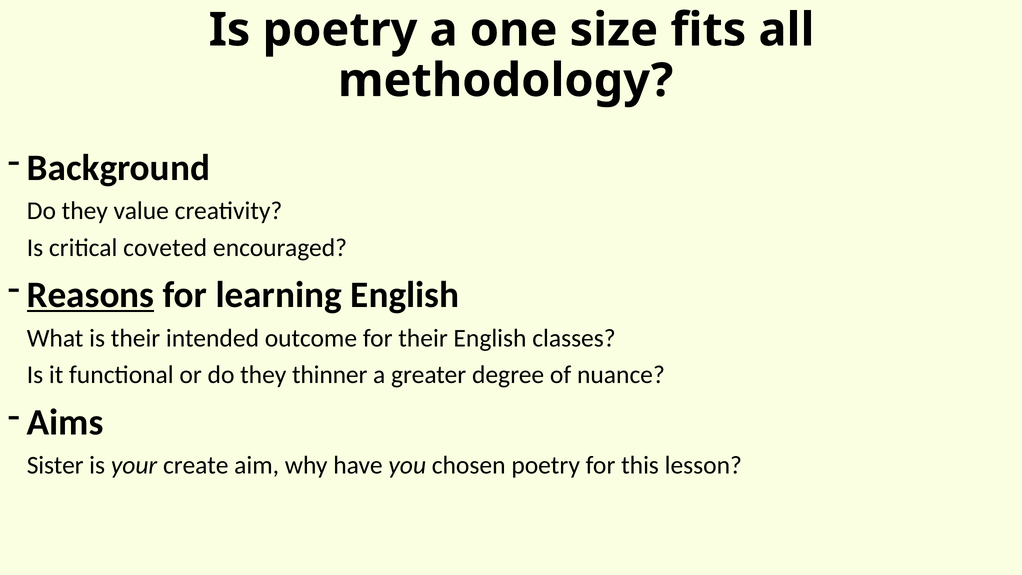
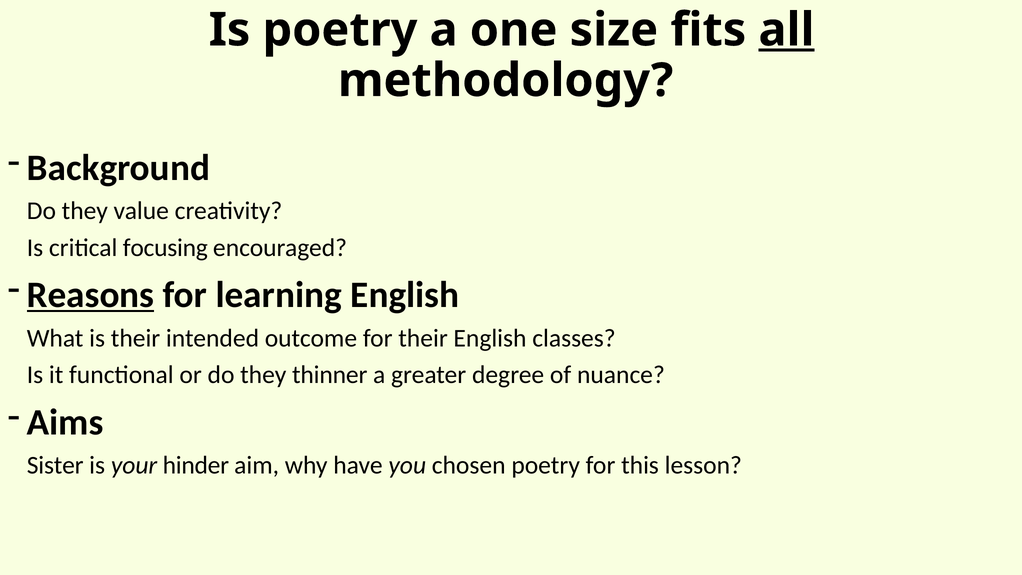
all underline: none -> present
coveted: coveted -> focusing
create: create -> hinder
